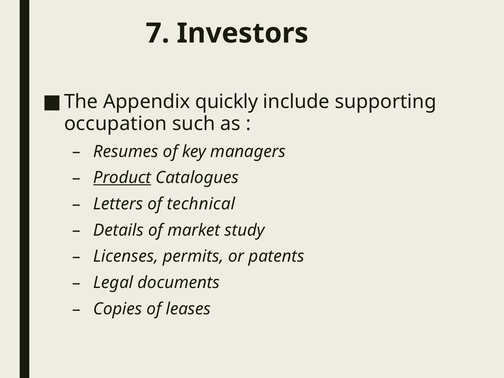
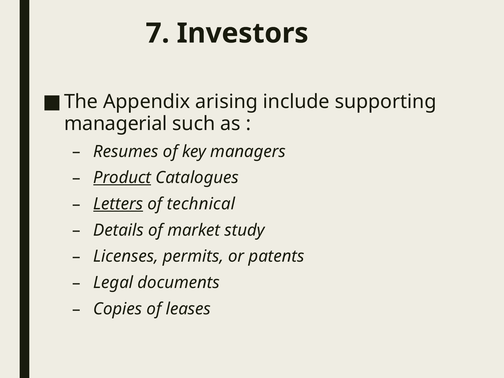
quickly: quickly -> arising
occupation: occupation -> managerial
Letters underline: none -> present
